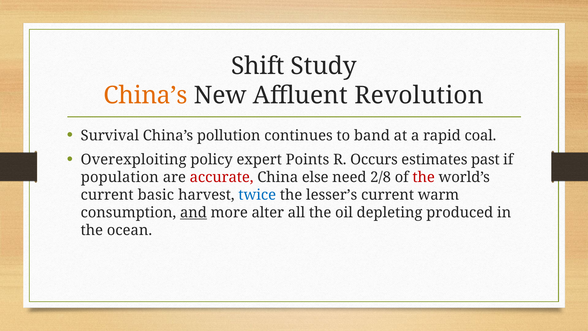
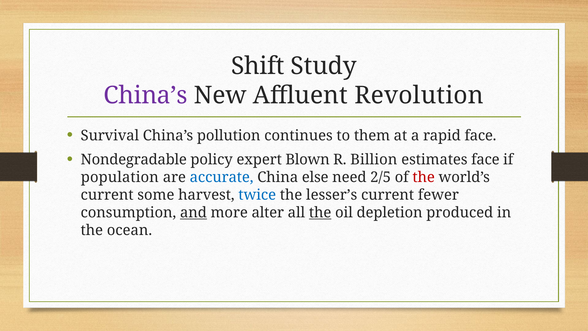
China’s at (146, 95) colour: orange -> purple
band: band -> them
rapid coal: coal -> face
Overexploiting: Overexploiting -> Nondegradable
Points: Points -> Blown
Occurs: Occurs -> Billion
estimates past: past -> face
accurate colour: red -> blue
2/8: 2/8 -> 2/5
basic: basic -> some
warm: warm -> fewer
the at (320, 213) underline: none -> present
depleting: depleting -> depletion
